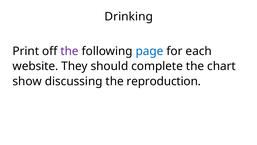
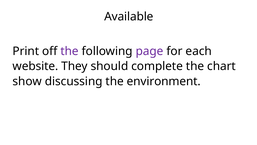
Drinking: Drinking -> Available
page colour: blue -> purple
reproduction: reproduction -> environment
